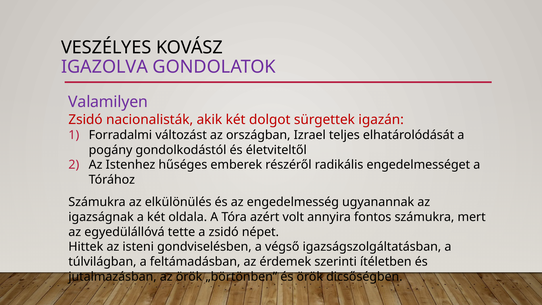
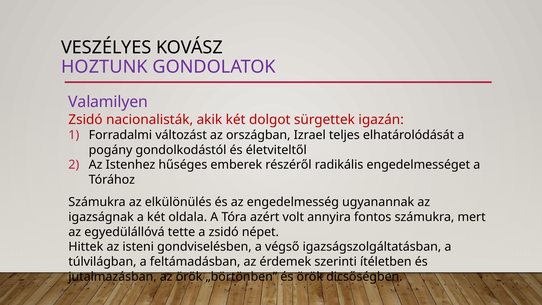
IGAZOLVA: IGAZOLVA -> HOZTUNK
